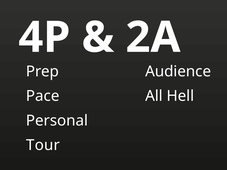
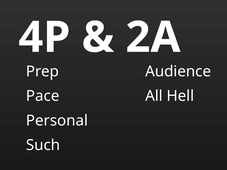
Tour: Tour -> Such
